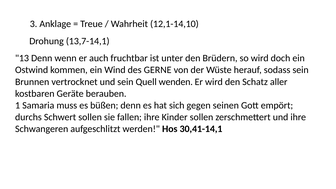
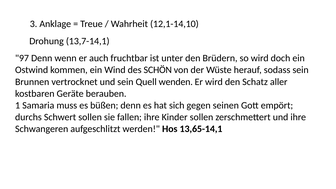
13: 13 -> 97
GERNE: GERNE -> SCHÖN
30,41-14,1: 30,41-14,1 -> 13,65-14,1
